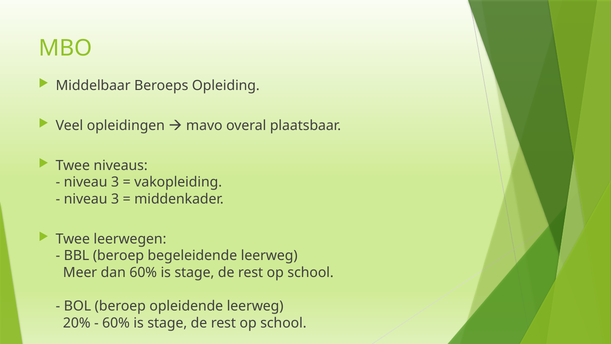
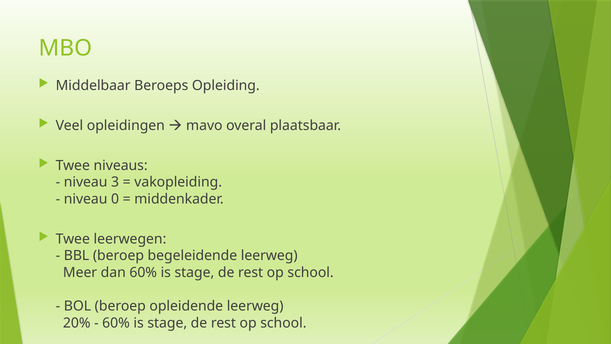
3 at (115, 199): 3 -> 0
